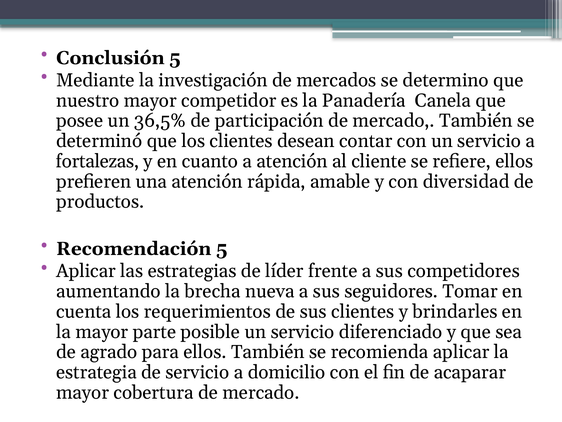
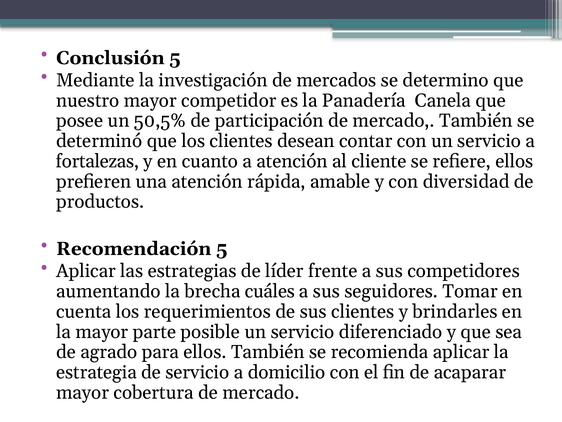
36,5%: 36,5% -> 50,5%
nueva: nueva -> cuáles
